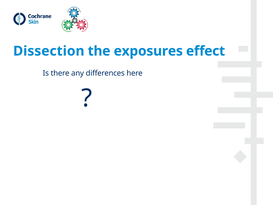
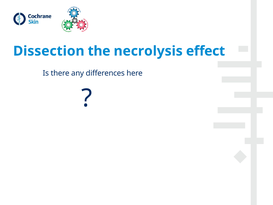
exposures: exposures -> necrolysis
